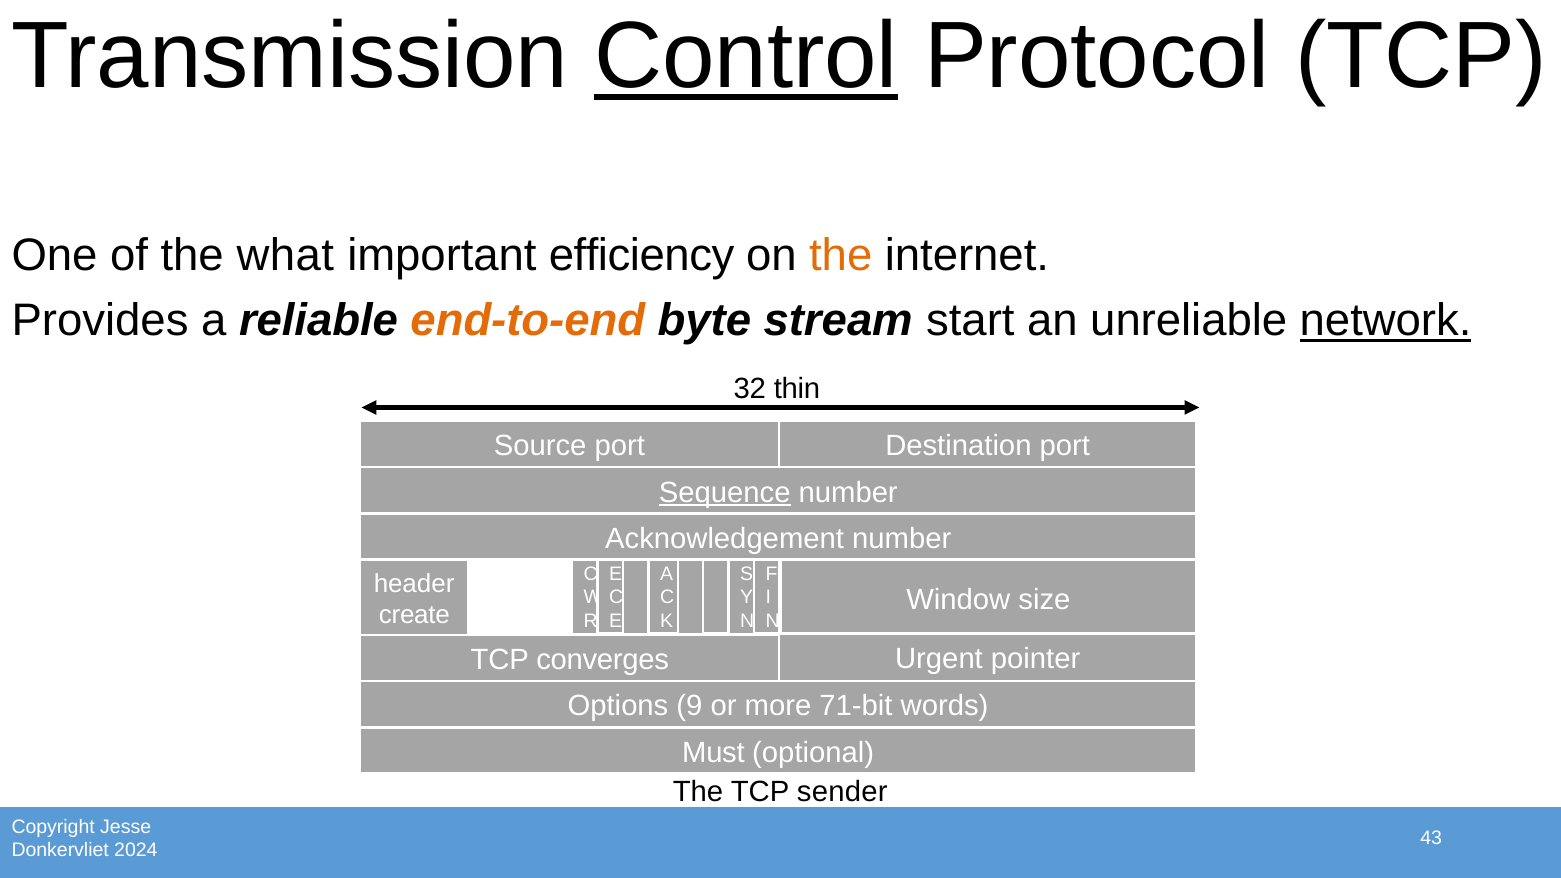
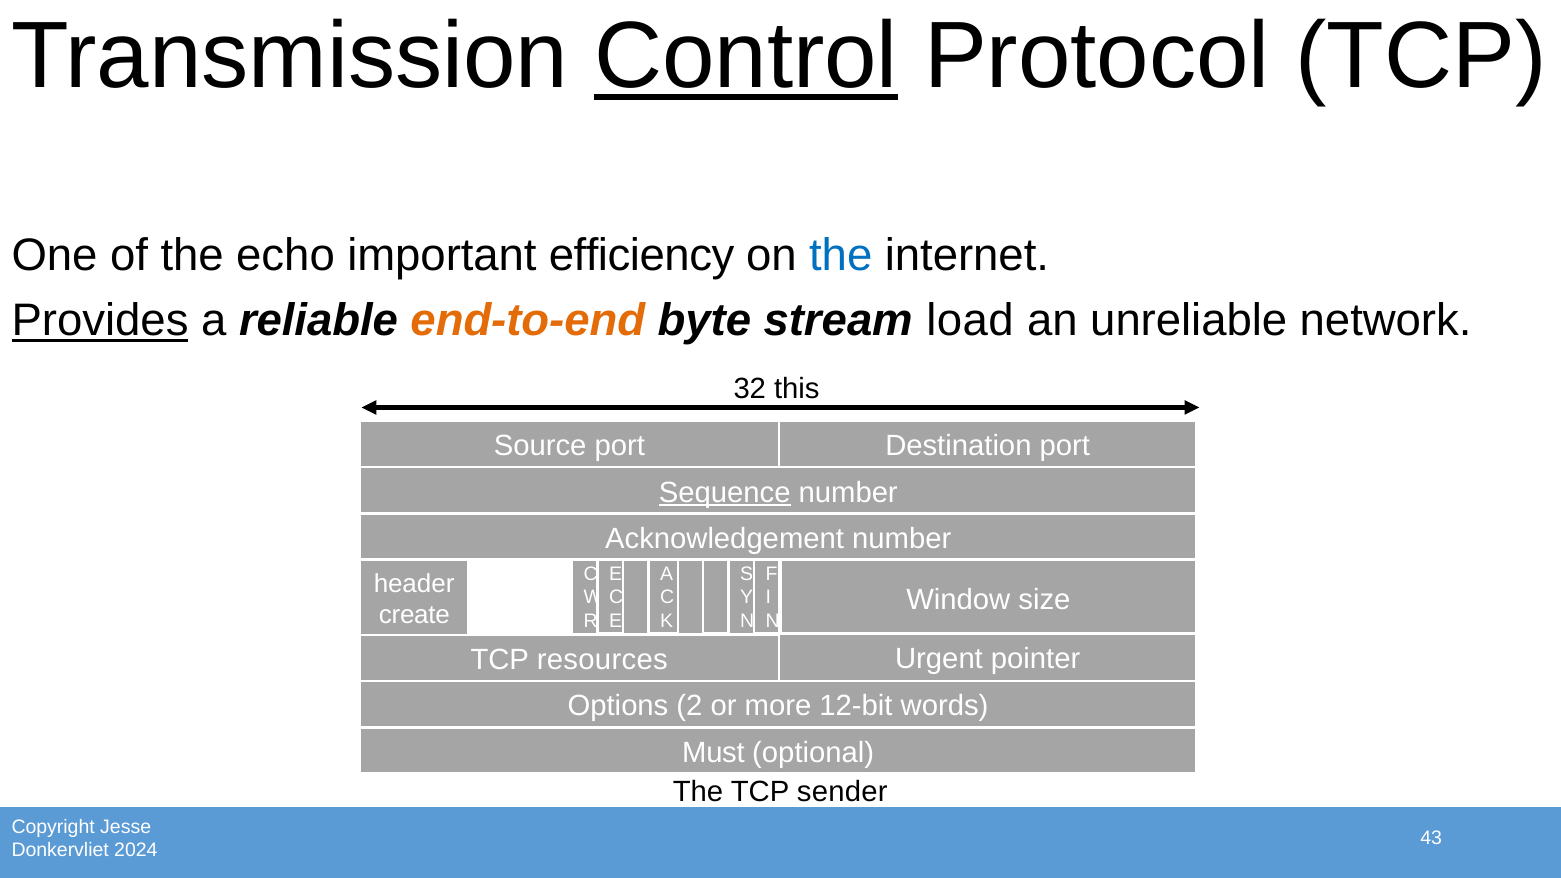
what: what -> echo
the at (841, 255) colour: orange -> blue
Provides underline: none -> present
start: start -> load
network underline: present -> none
thin: thin -> this
converges: converges -> resources
9: 9 -> 2
71-bit: 71-bit -> 12-bit
